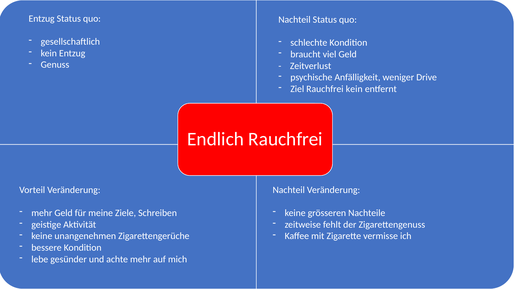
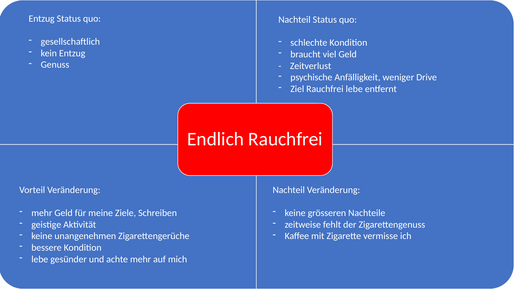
Rauchfrei kein: kein -> lebe
